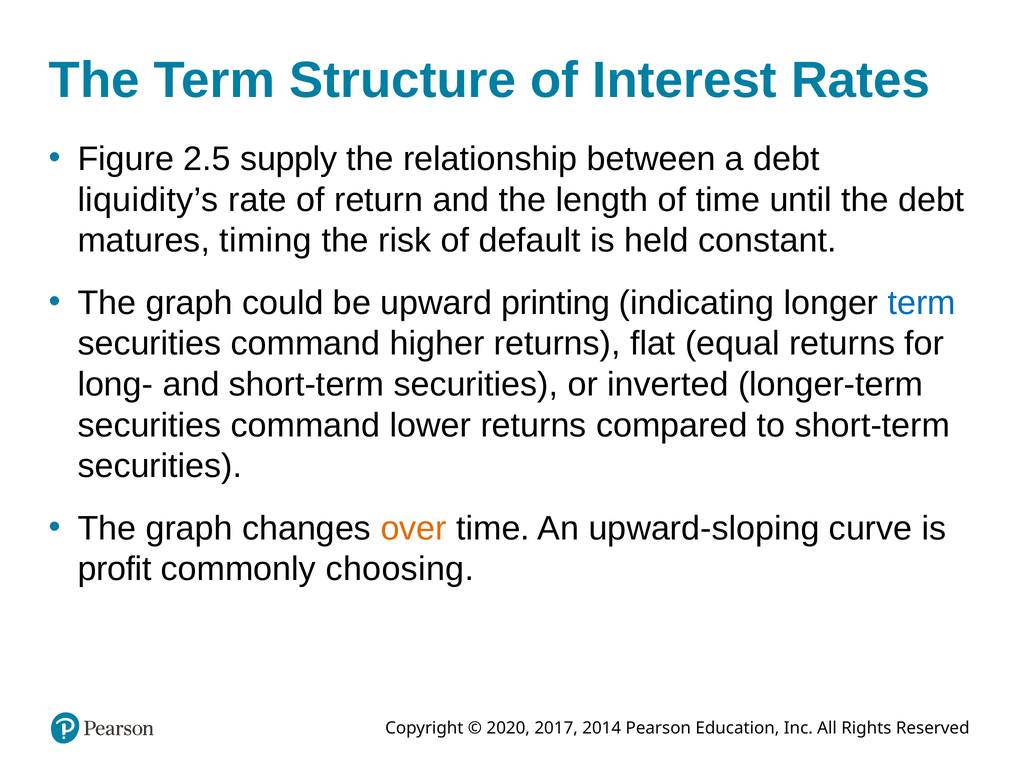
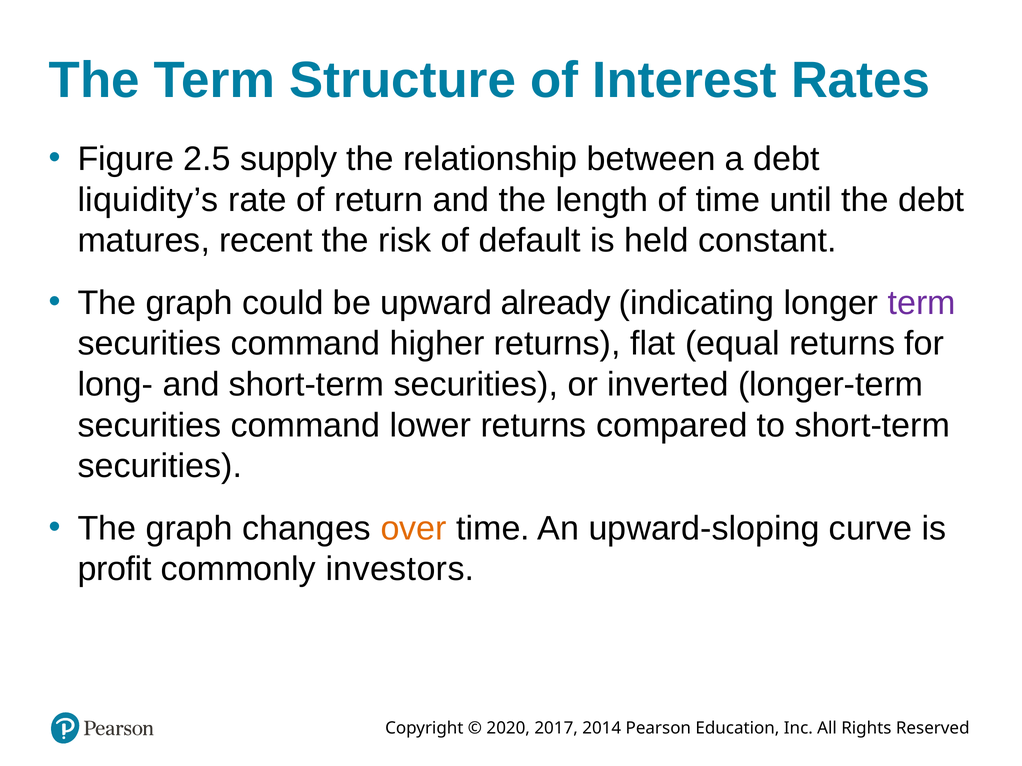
timing: timing -> recent
printing: printing -> already
term at (922, 303) colour: blue -> purple
choosing: choosing -> investors
